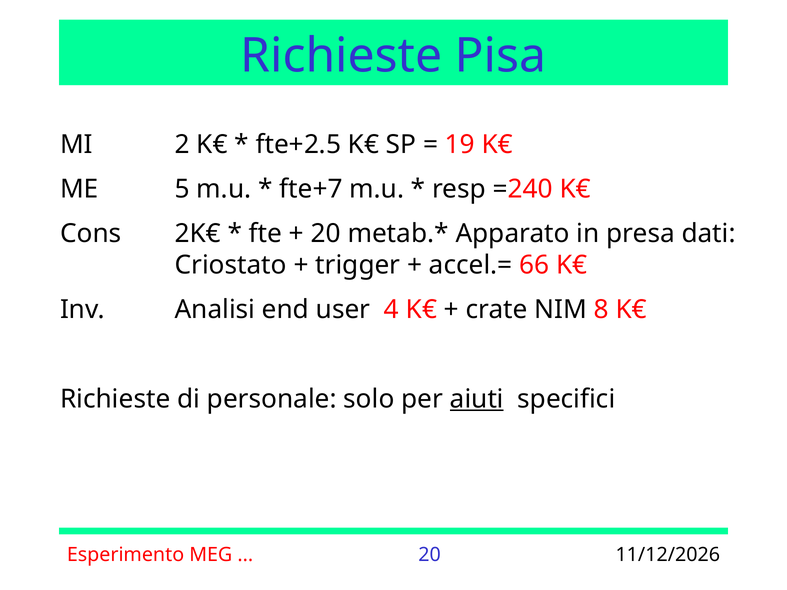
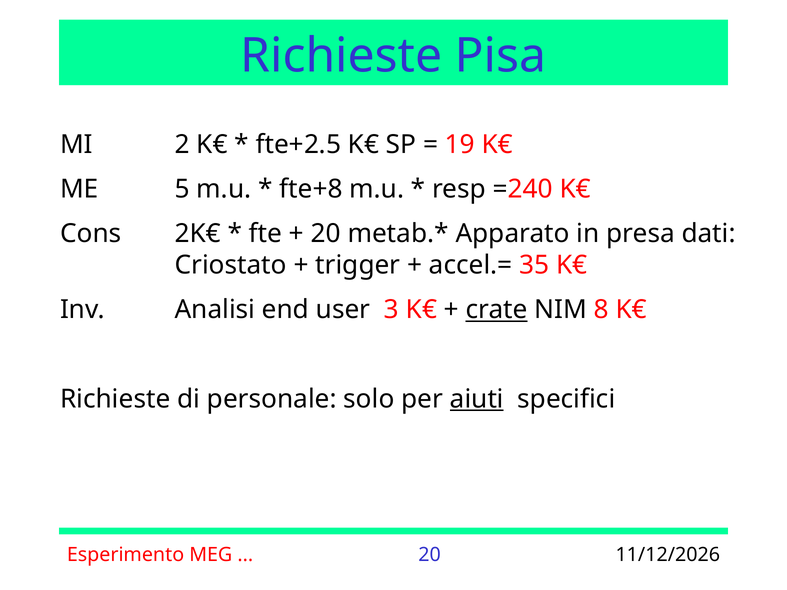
fte+7: fte+7 -> fte+8
66: 66 -> 35
4: 4 -> 3
crate underline: none -> present
